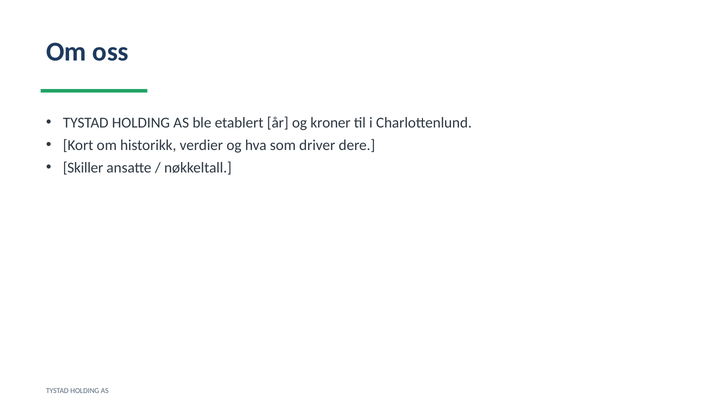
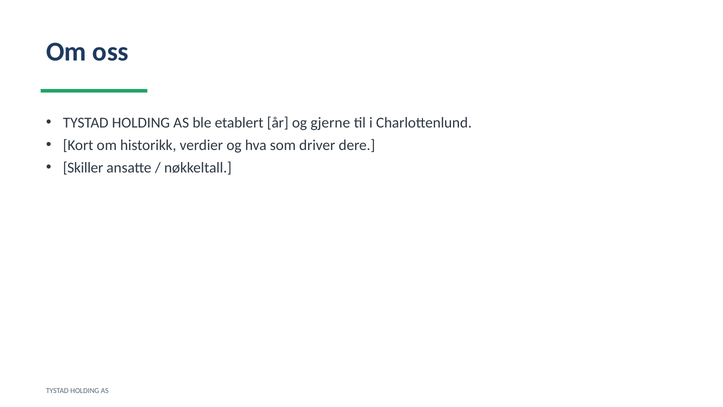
kroner: kroner -> gjerne
